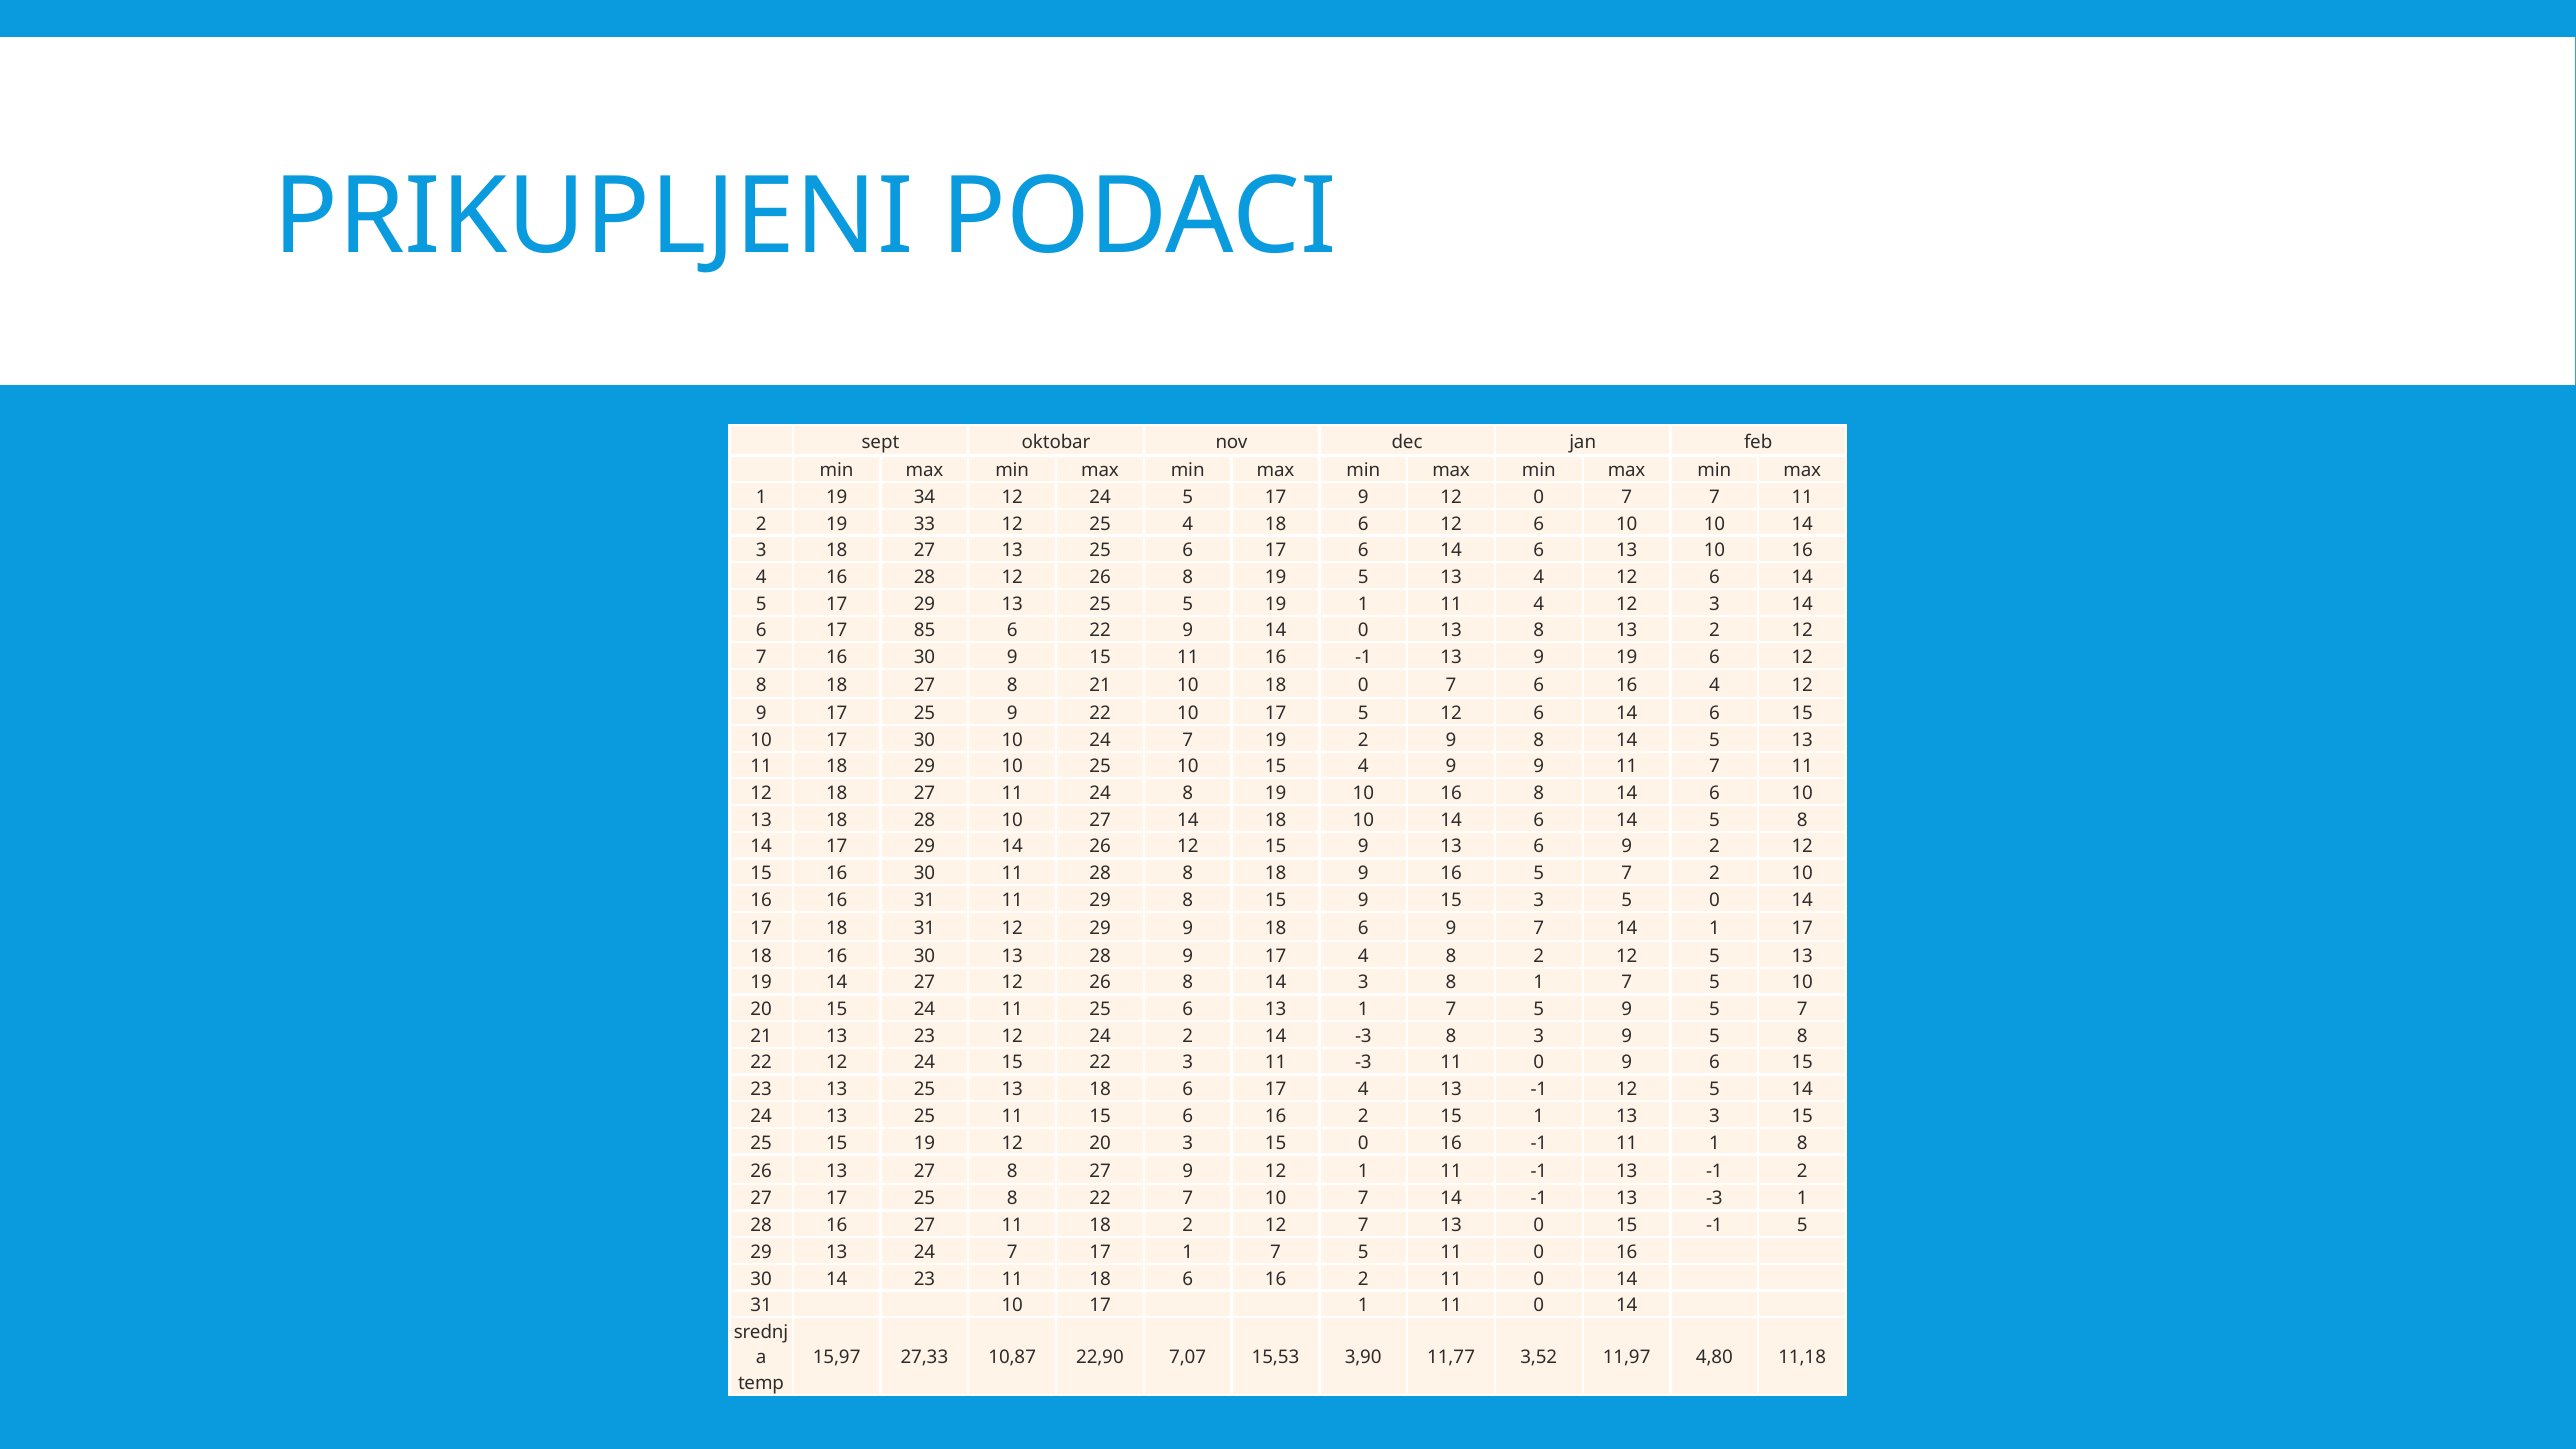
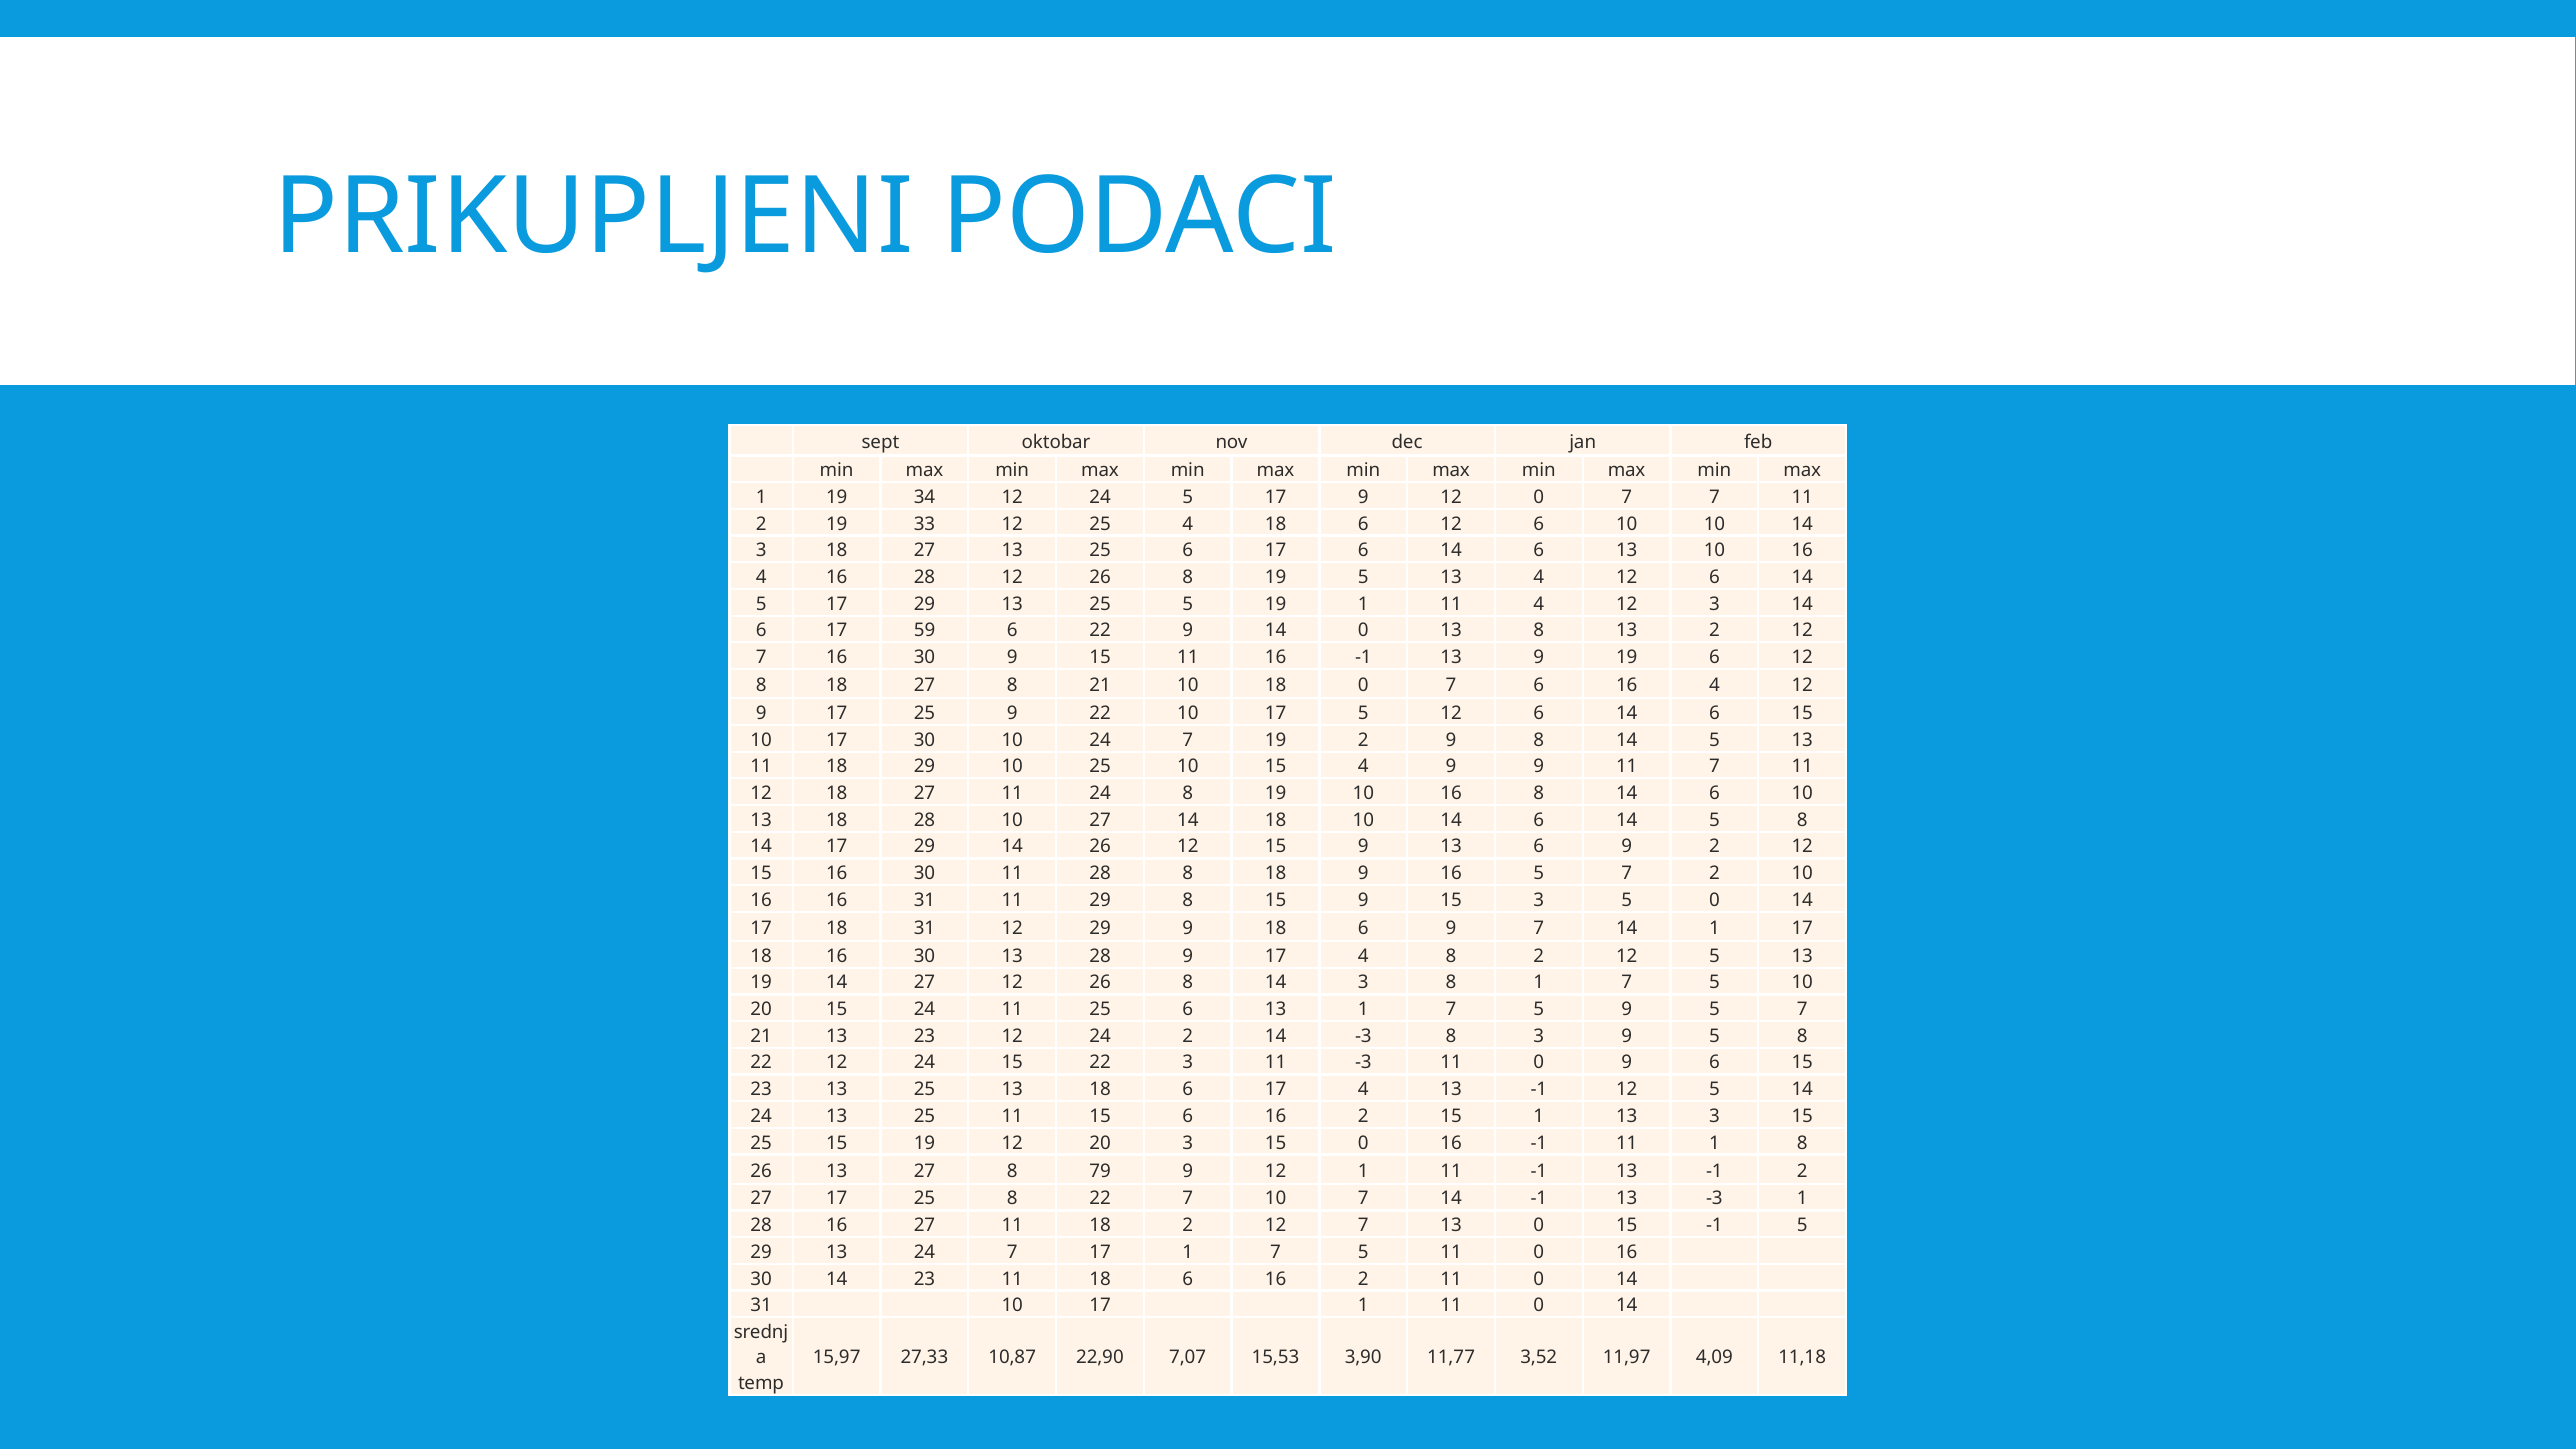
85: 85 -> 59
8 27: 27 -> 79
4,80: 4,80 -> 4,09
